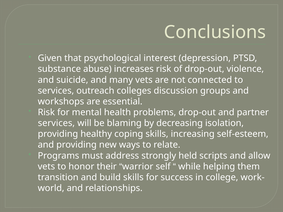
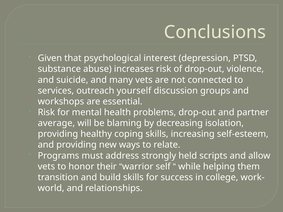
colleges: colleges -> yourself
services at (56, 123): services -> average
